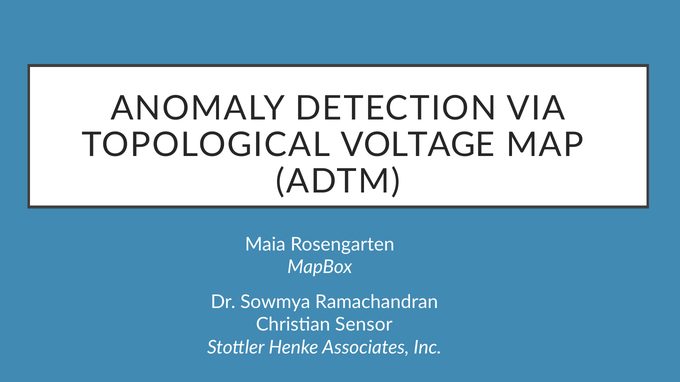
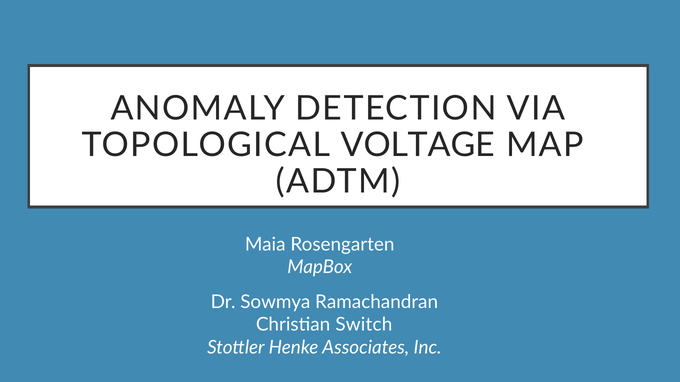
Sensor: Sensor -> Switch
